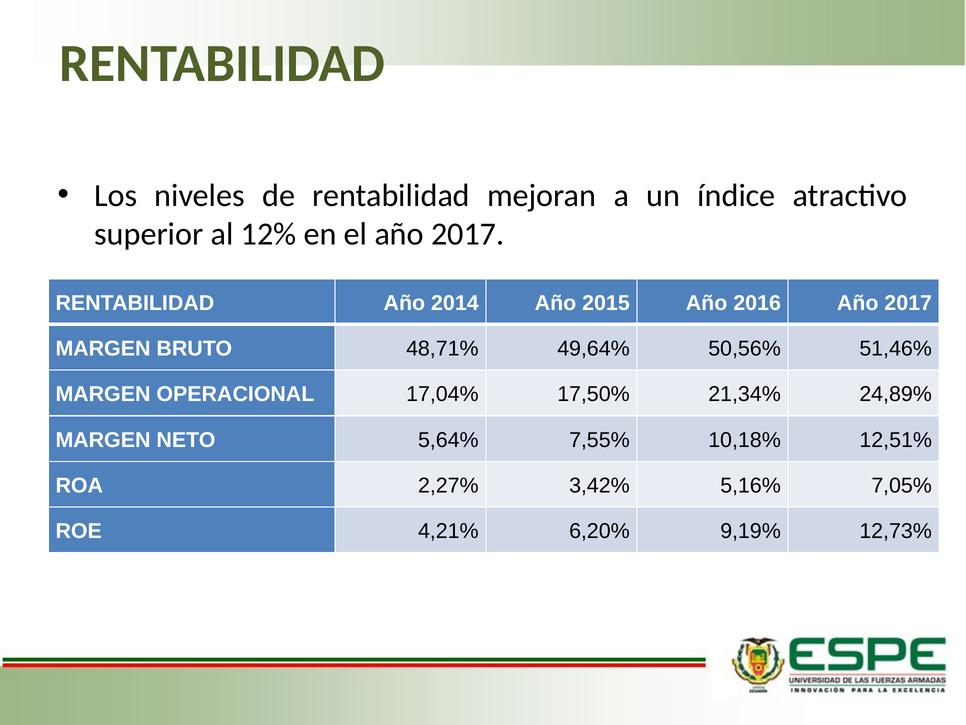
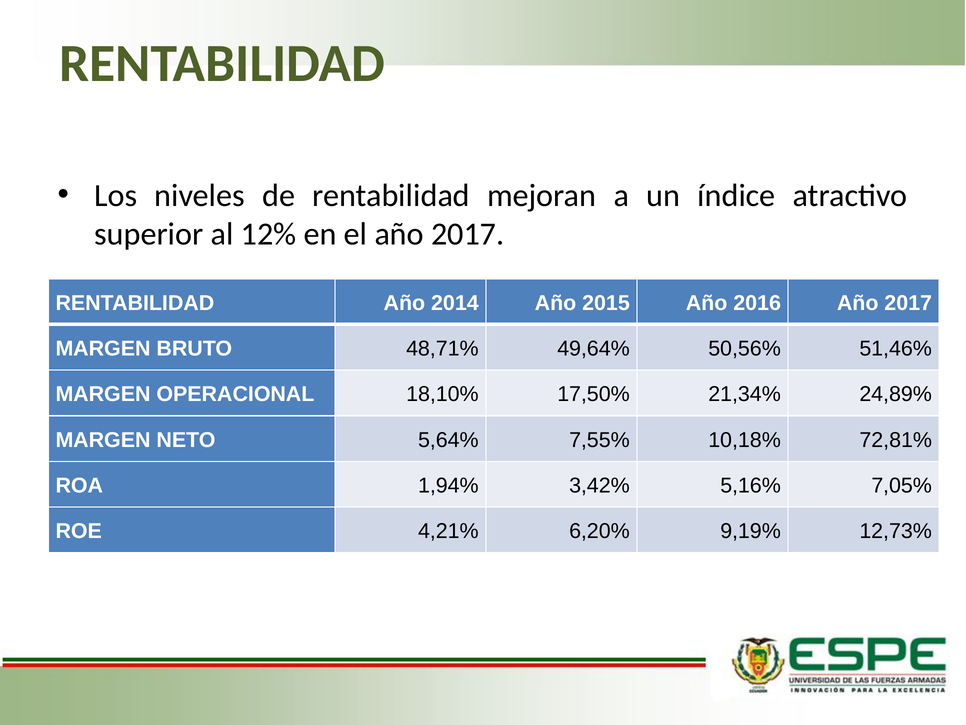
17,04%: 17,04% -> 18,10%
12,51%: 12,51% -> 72,81%
2,27%: 2,27% -> 1,94%
